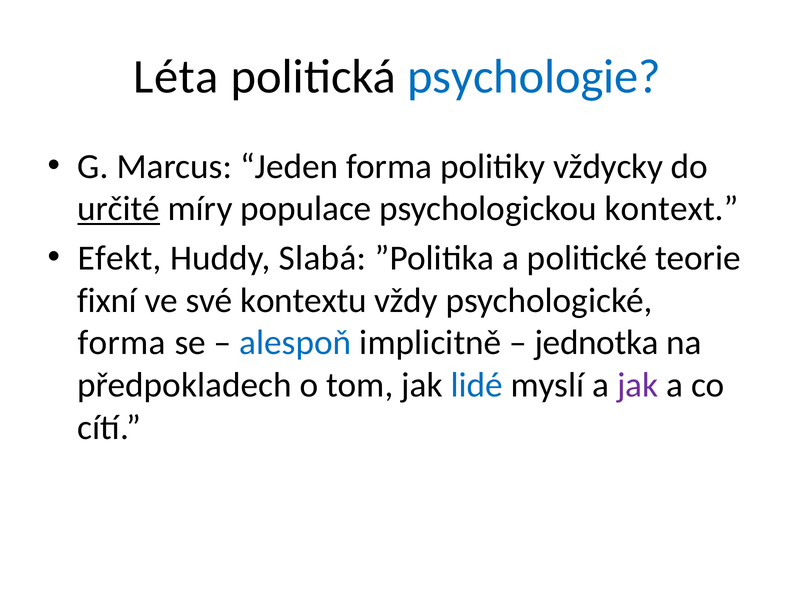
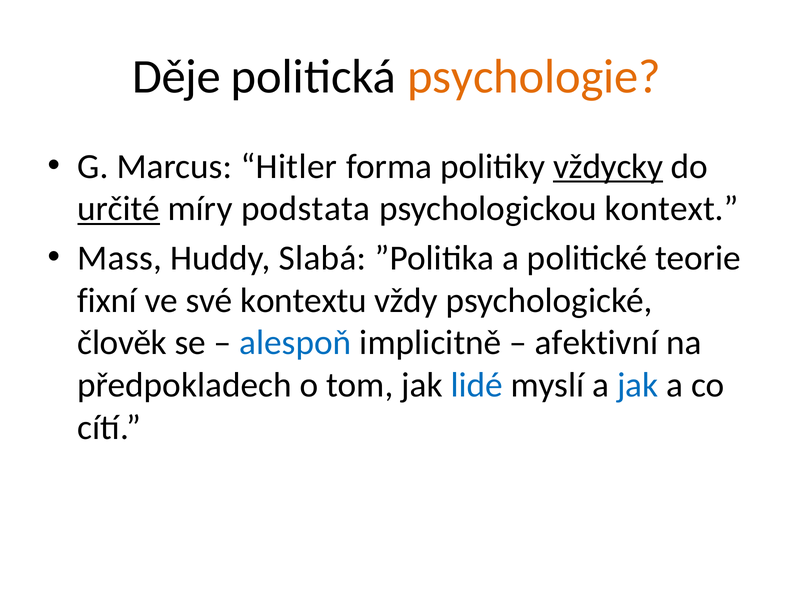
Léta: Léta -> Děje
psychologie colour: blue -> orange
Jeden: Jeden -> Hitler
vždycky underline: none -> present
populace: populace -> podstata
Efekt: Efekt -> Mass
forma at (122, 343): forma -> člověk
jednotka: jednotka -> afektivní
jak at (638, 385) colour: purple -> blue
